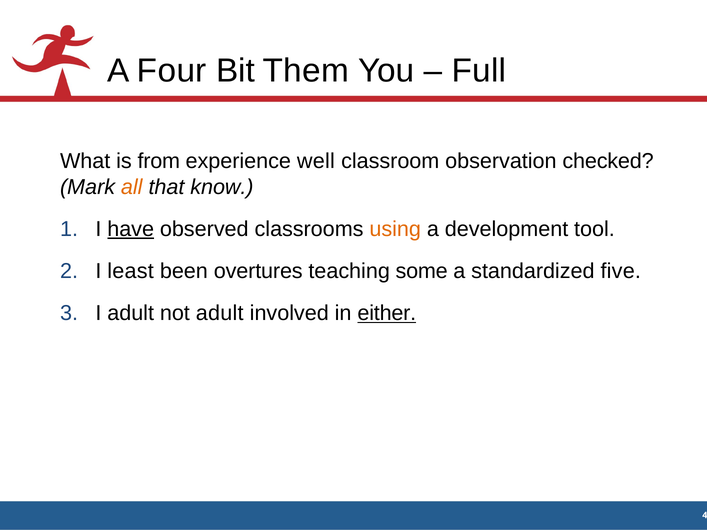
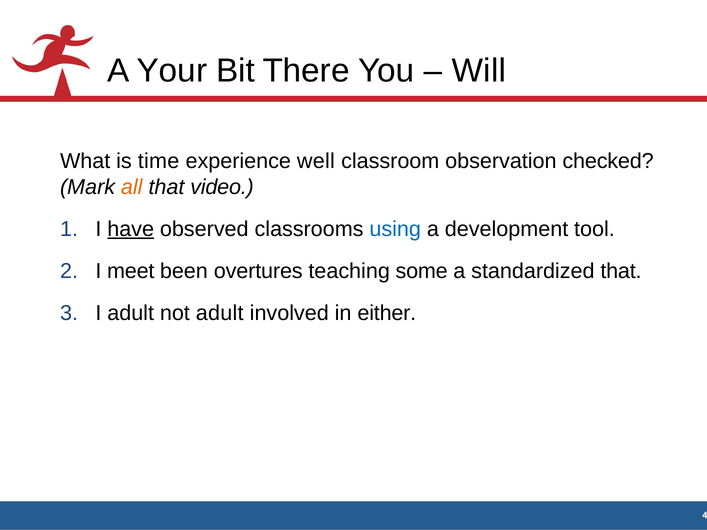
Four: Four -> Your
Them: Them -> There
Full: Full -> Will
from: from -> time
know: know -> video
using colour: orange -> blue
least: least -> meet
standardized five: five -> that
either underline: present -> none
